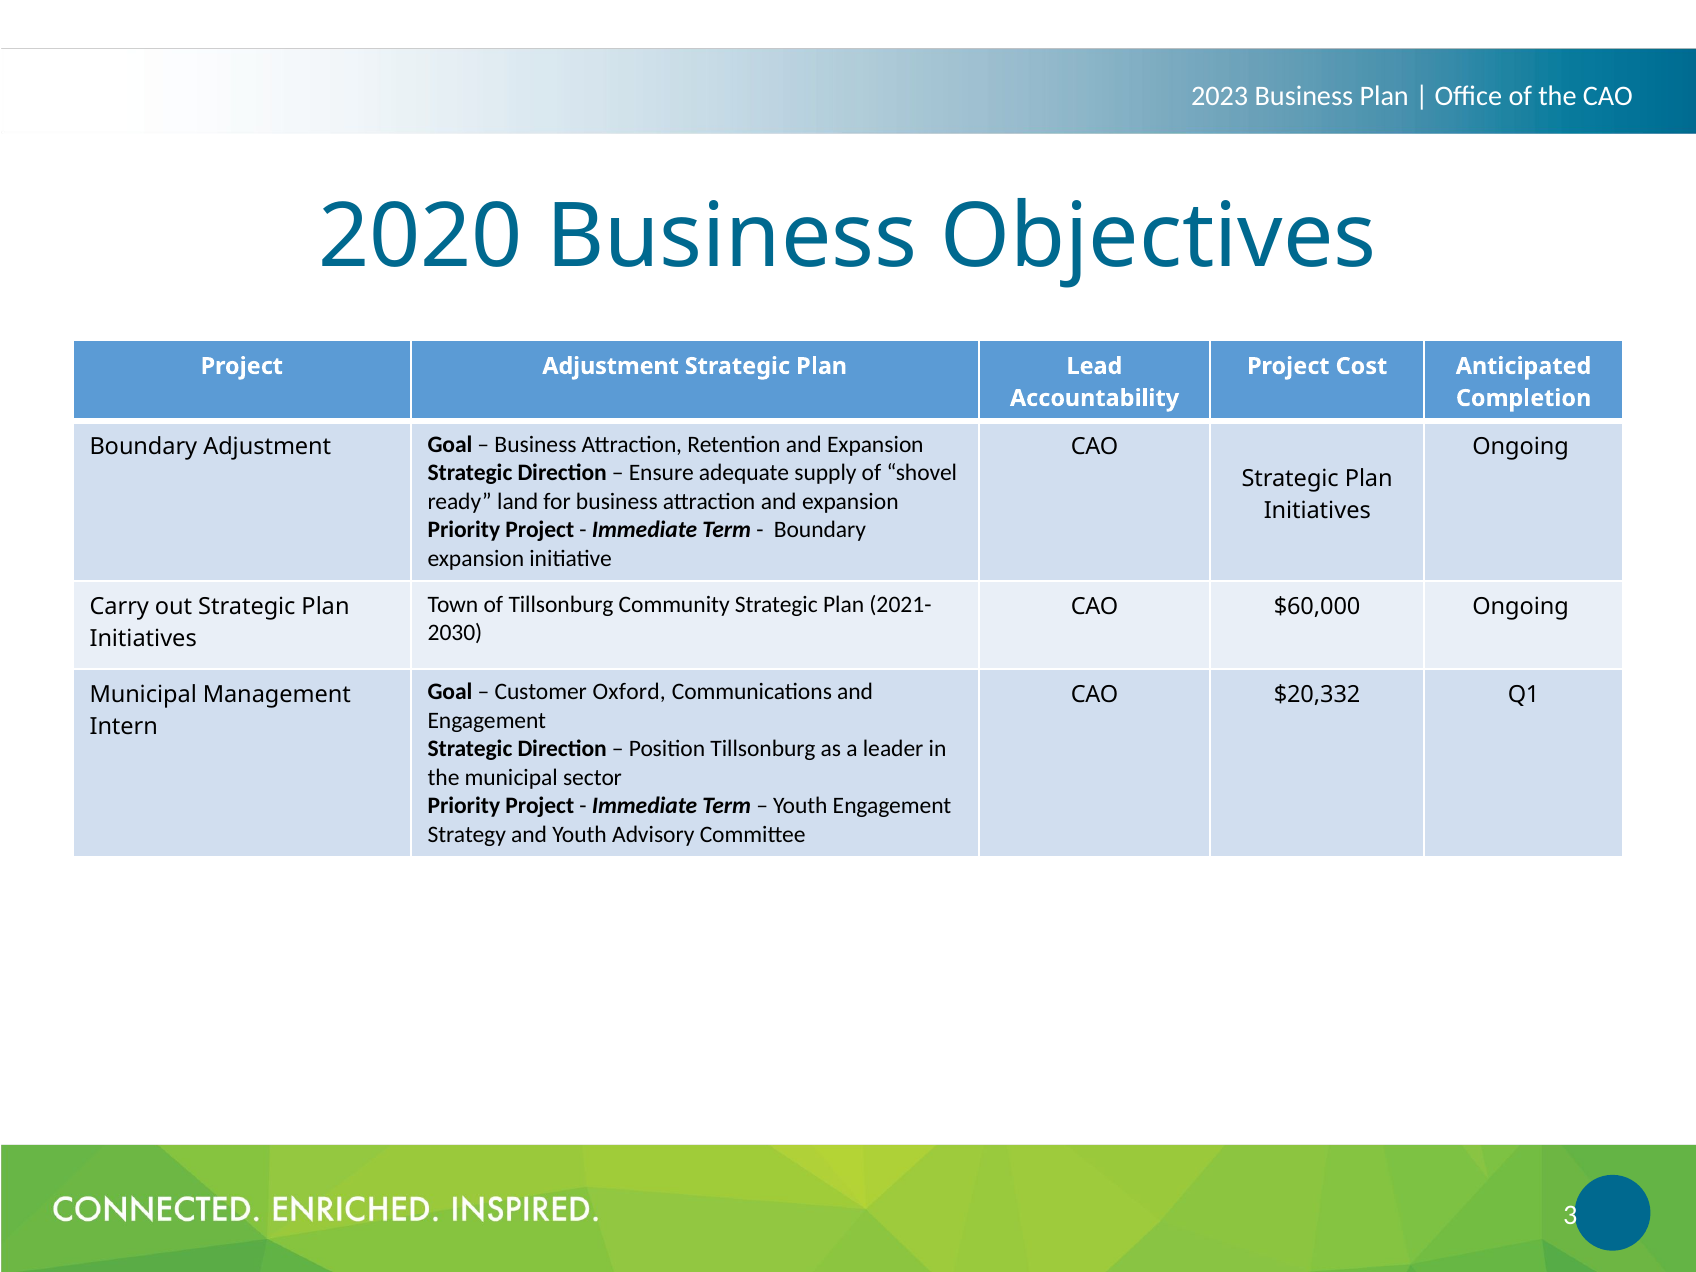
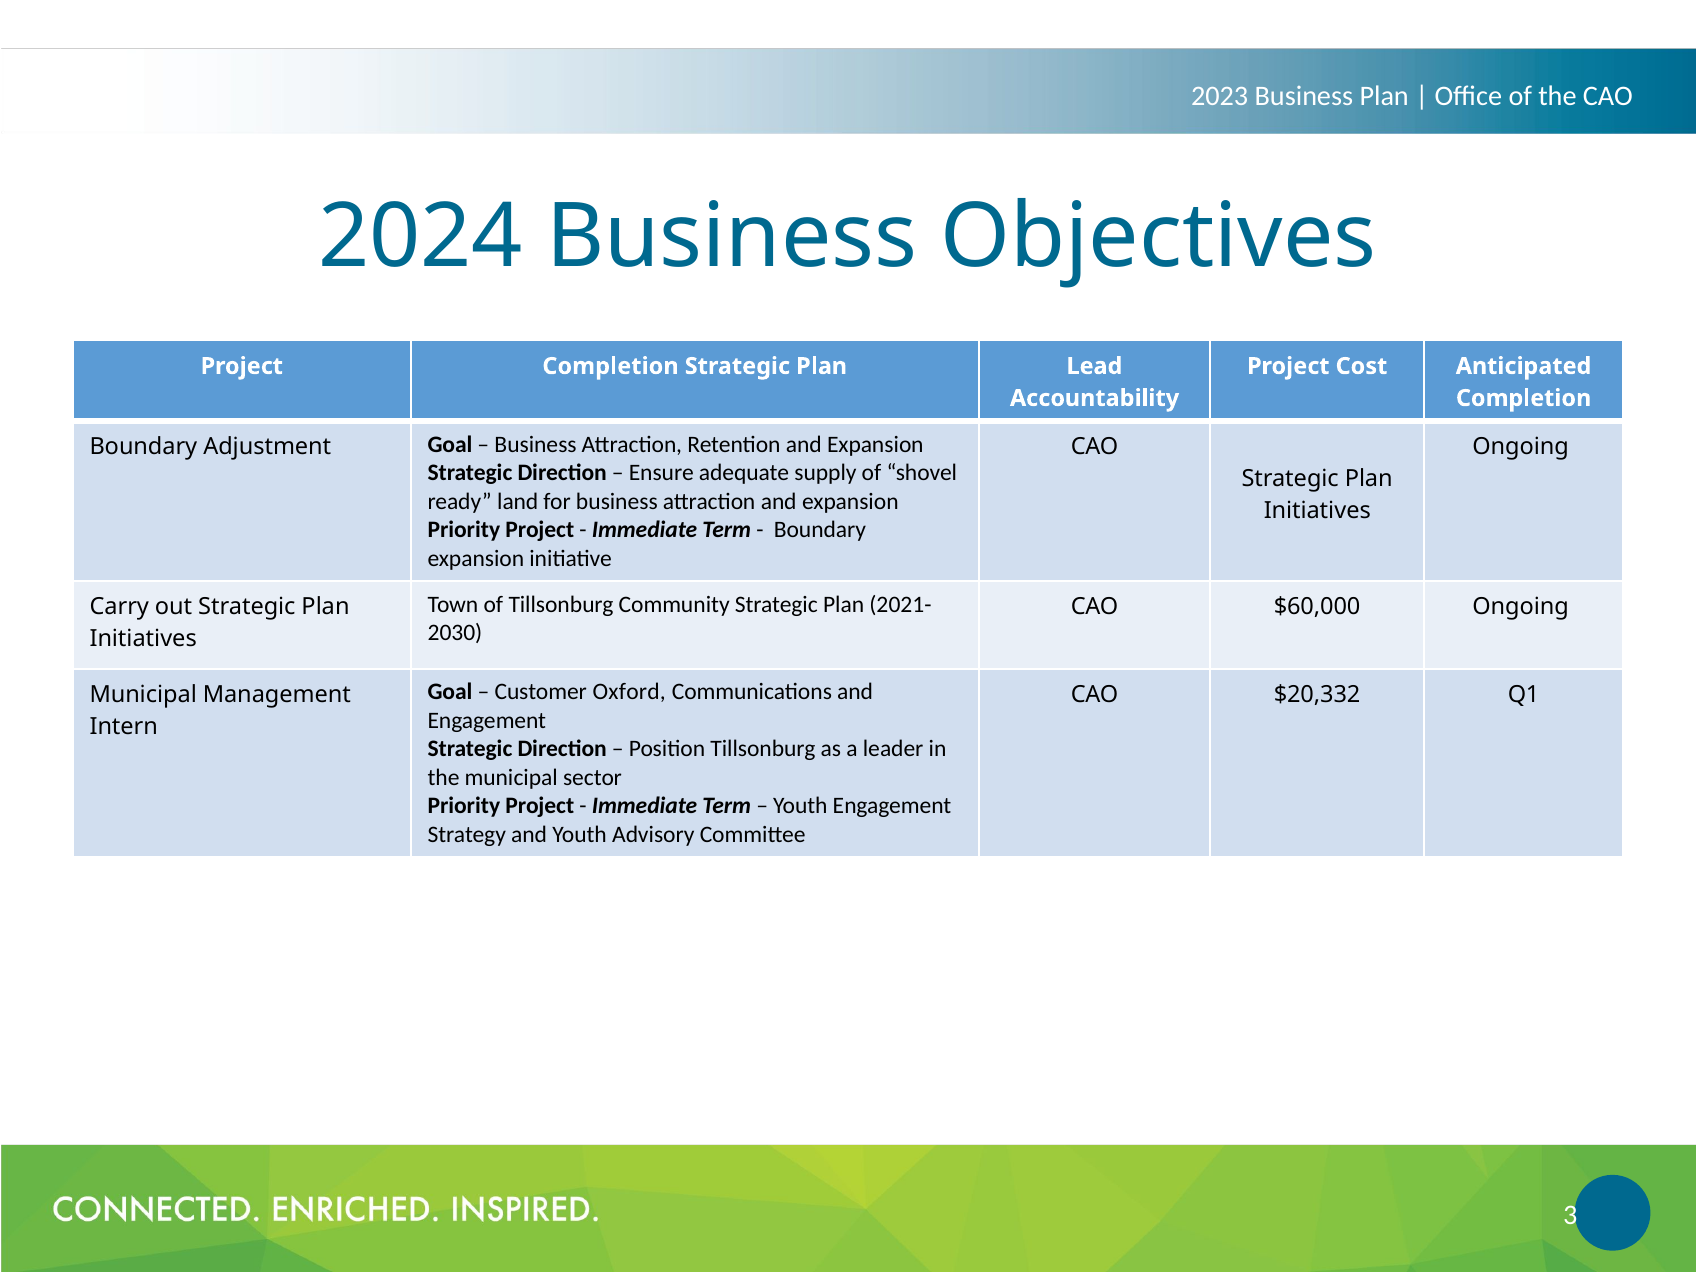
2020: 2020 -> 2024
Project Adjustment: Adjustment -> Completion
